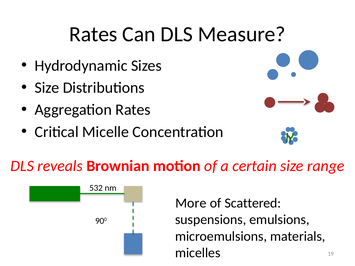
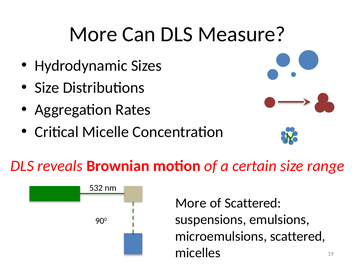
Rates at (93, 34): Rates -> More
microemulsions materials: materials -> scattered
